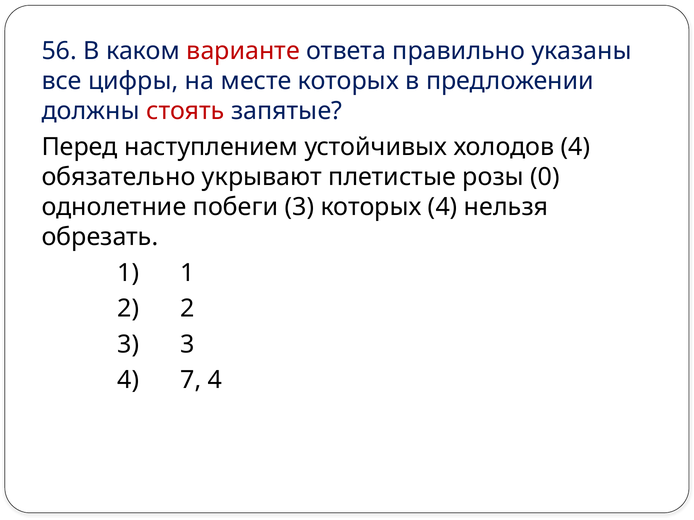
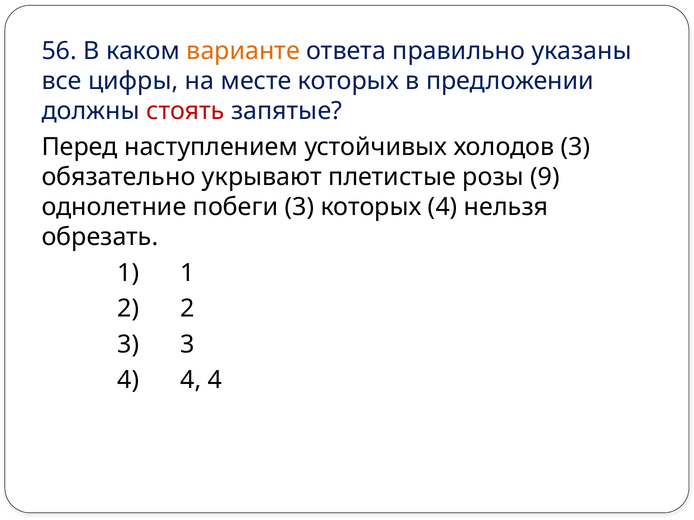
варианте colour: red -> orange
холодов 4: 4 -> 3
0: 0 -> 9
7 at (191, 380): 7 -> 4
